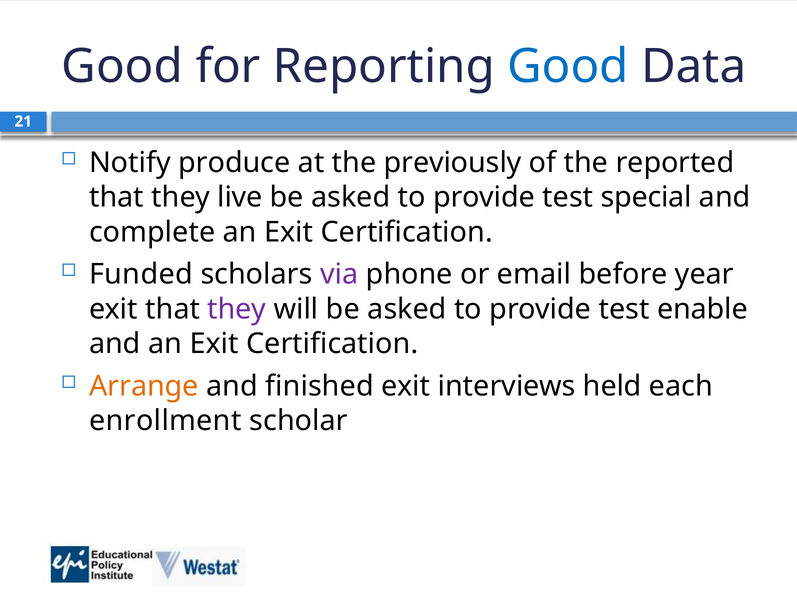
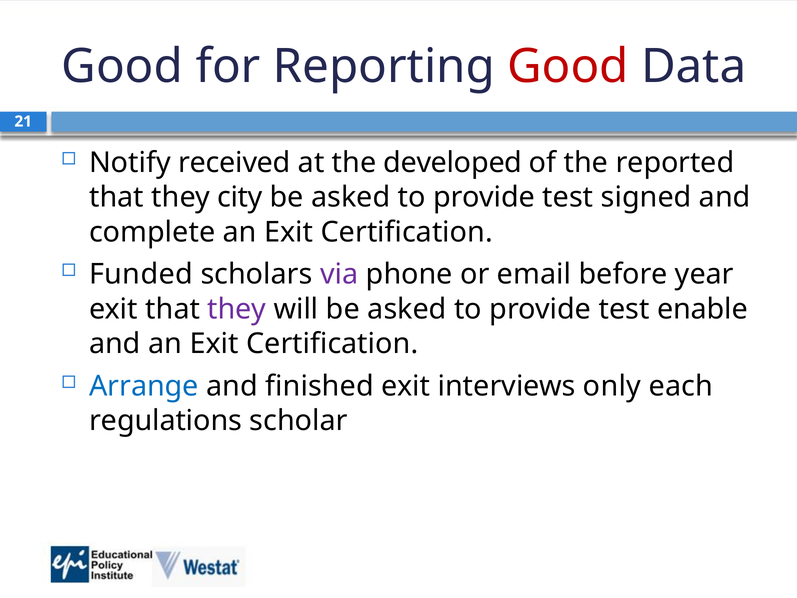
Good at (568, 66) colour: blue -> red
produce: produce -> received
previously: previously -> developed
live: live -> city
special: special -> signed
Arrange colour: orange -> blue
held: held -> only
enrollment: enrollment -> regulations
